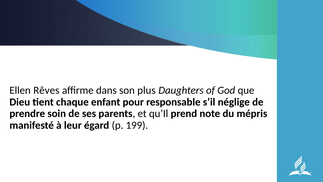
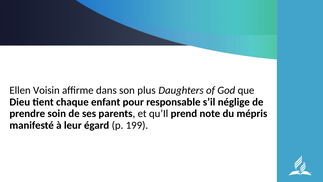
Rêves: Rêves -> Voisin
